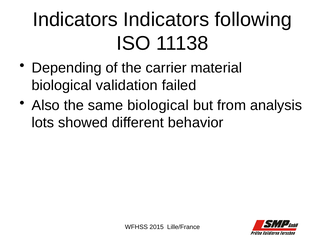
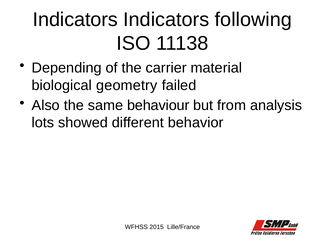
validation: validation -> geometry
same biological: biological -> behaviour
